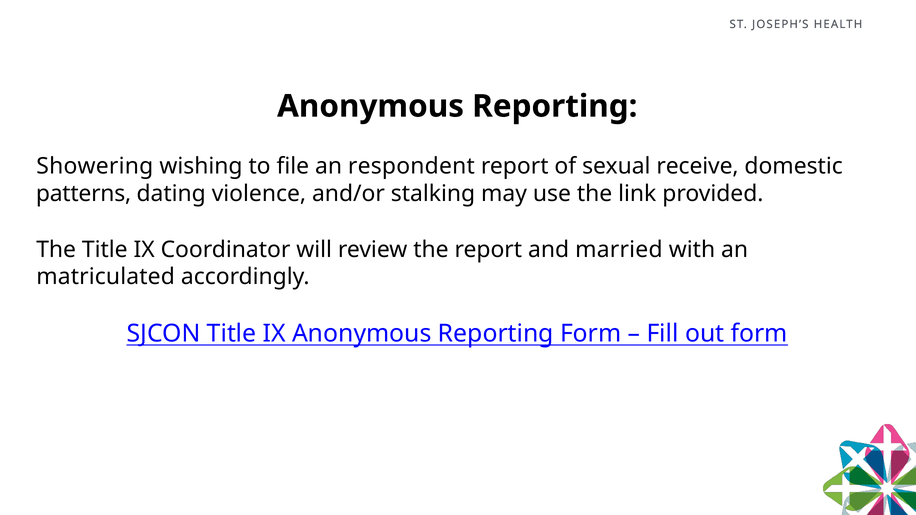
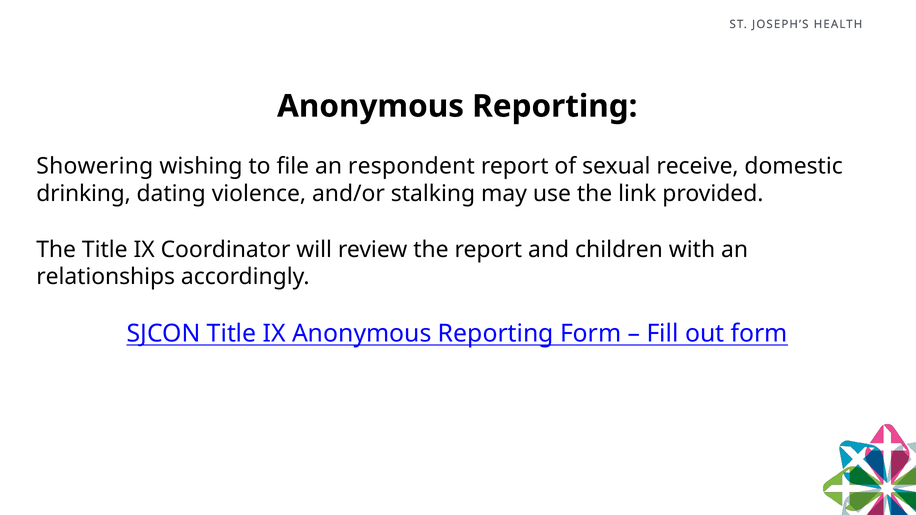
patterns: patterns -> drinking
married: married -> children
matriculated: matriculated -> relationships
